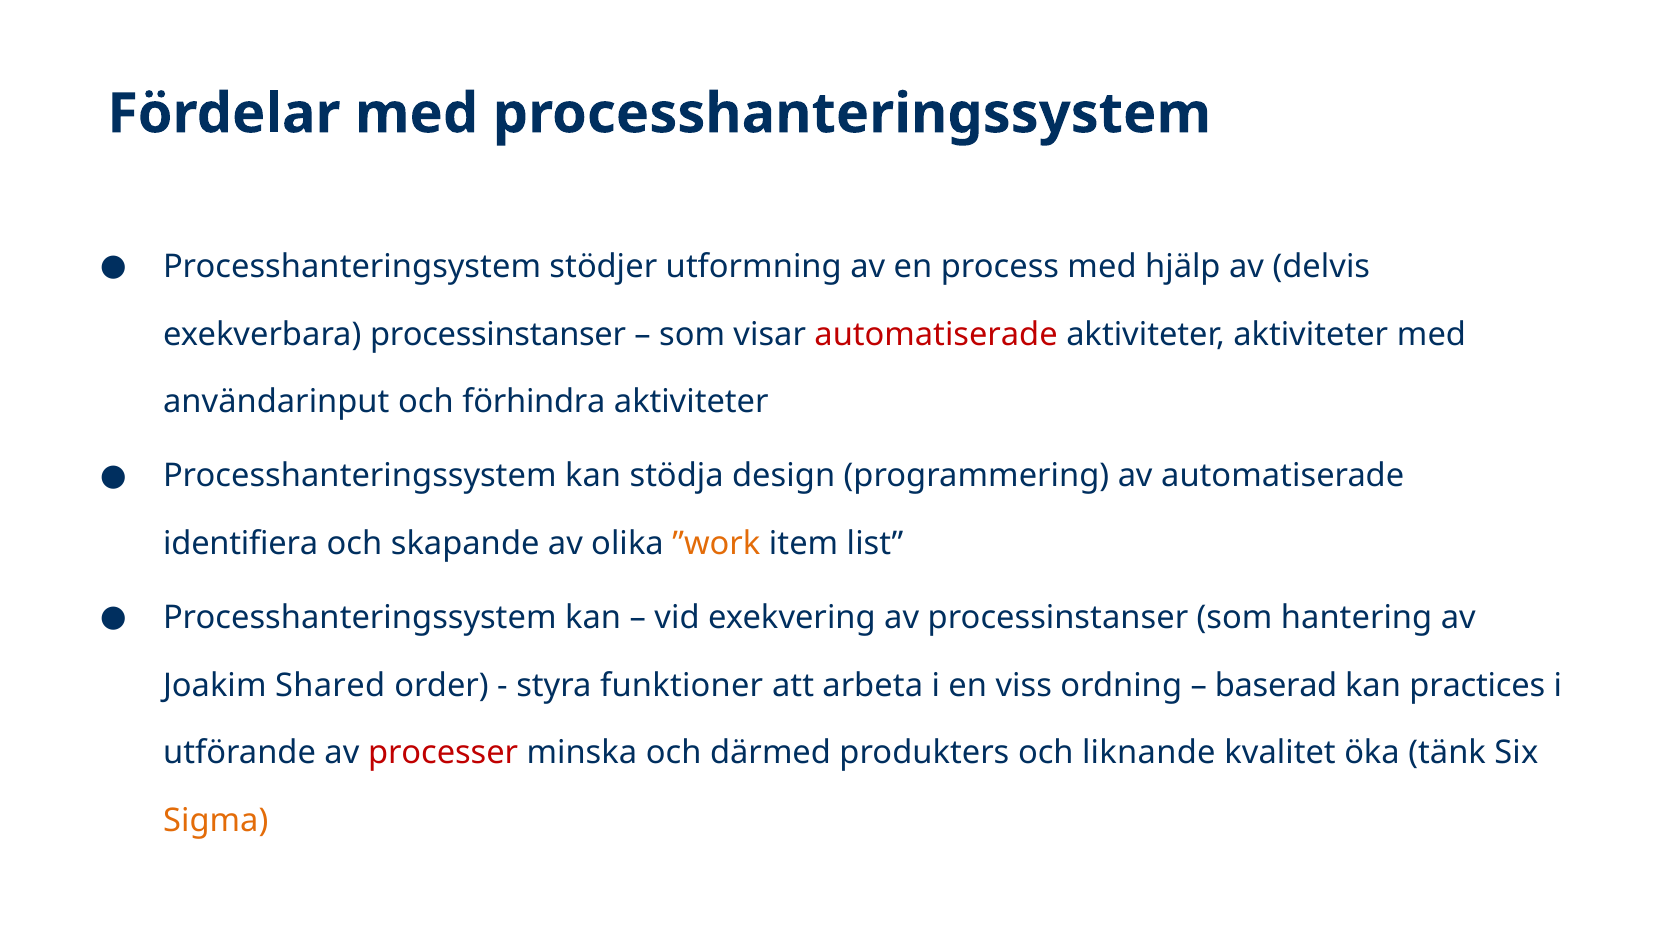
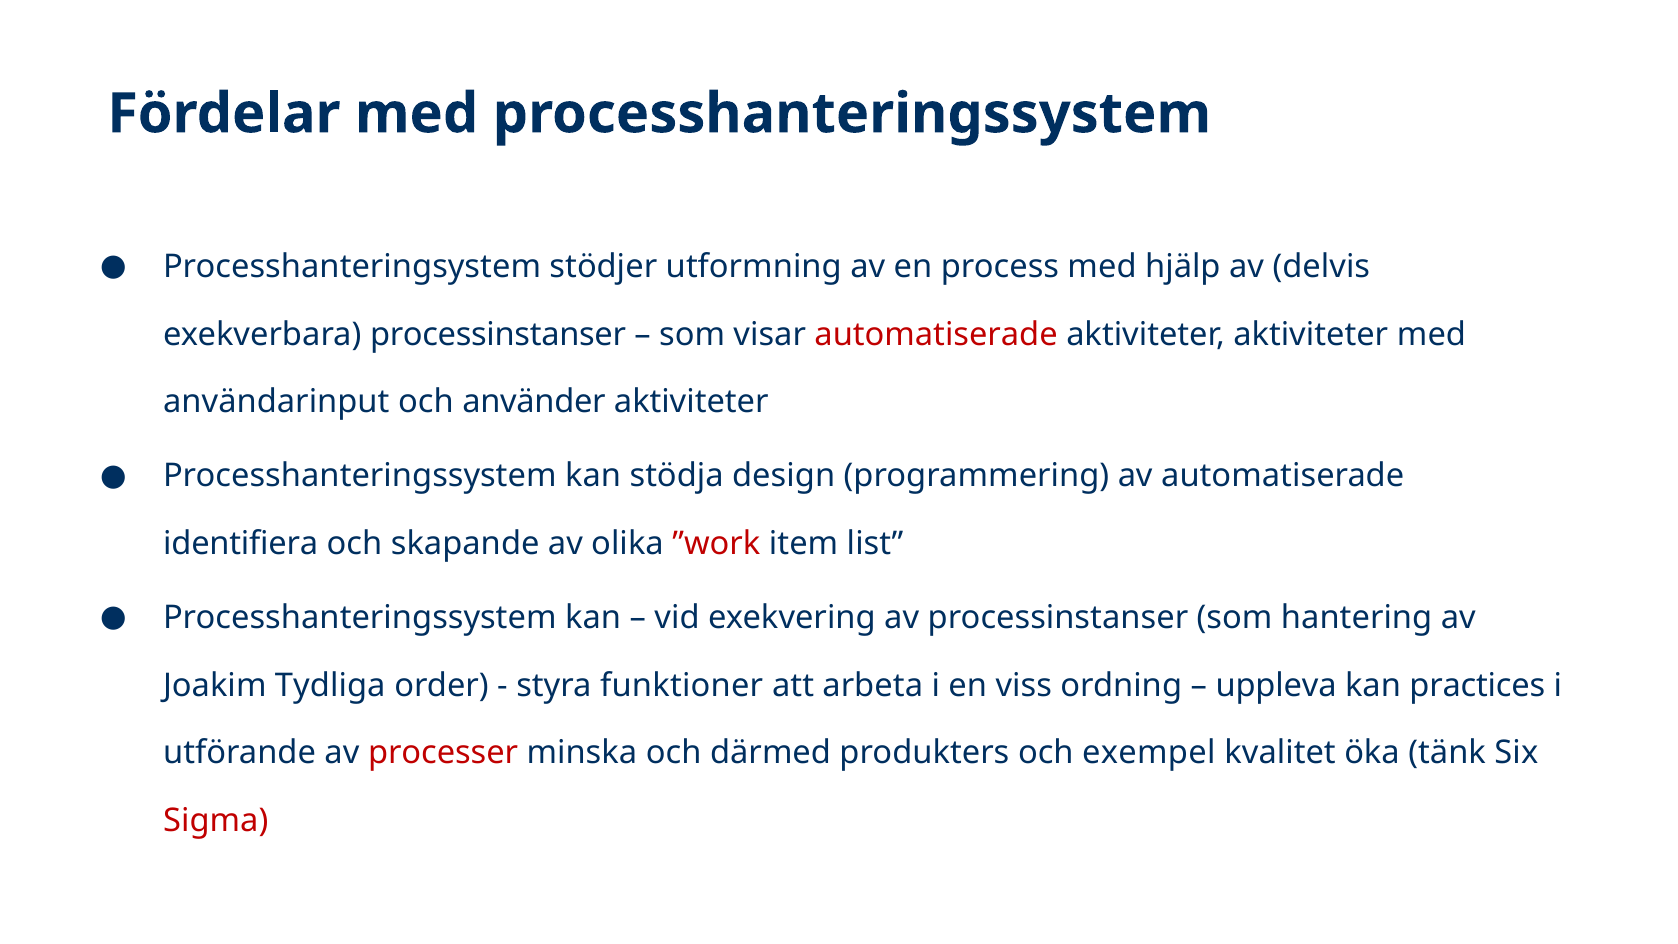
förhindra: förhindra -> använder
”work colour: orange -> red
Shared: Shared -> Tydliga
baserad: baserad -> uppleva
liknande: liknande -> exempel
Sigma colour: orange -> red
